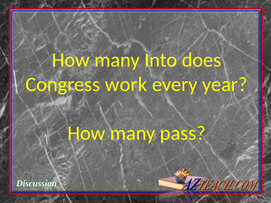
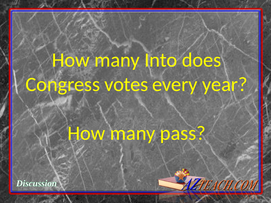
work: work -> votes
